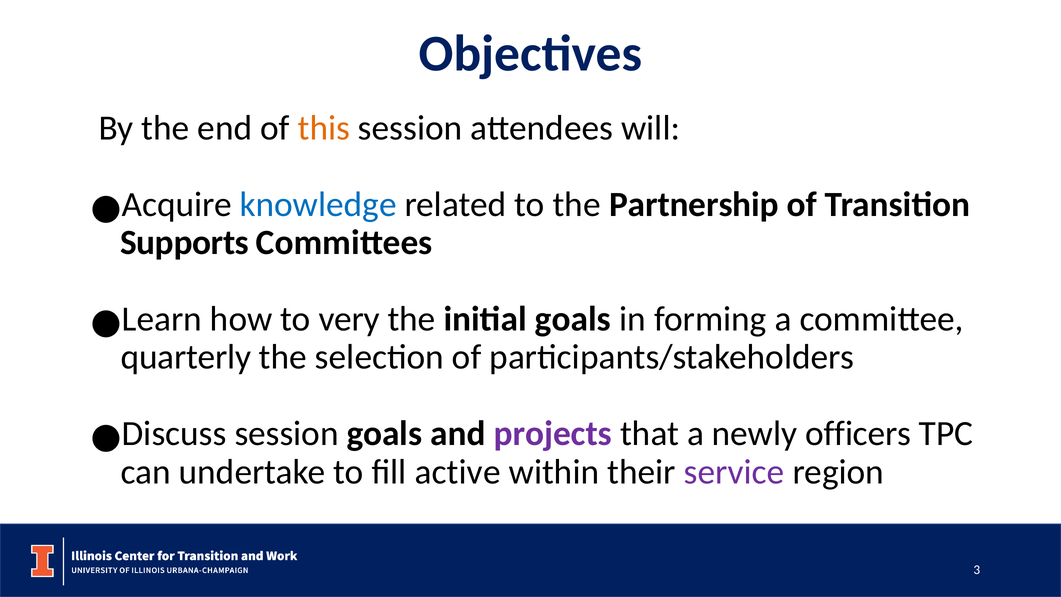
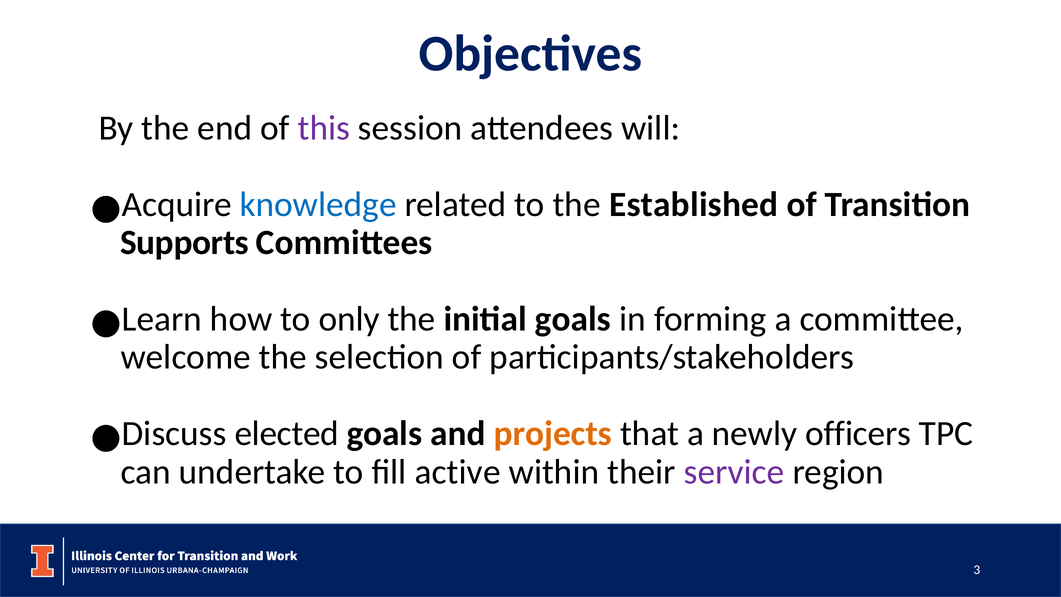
this colour: orange -> purple
Partnership: Partnership -> Established
very: very -> only
quarterly: quarterly -> welcome
session at (287, 434): session -> elected
projects colour: purple -> orange
